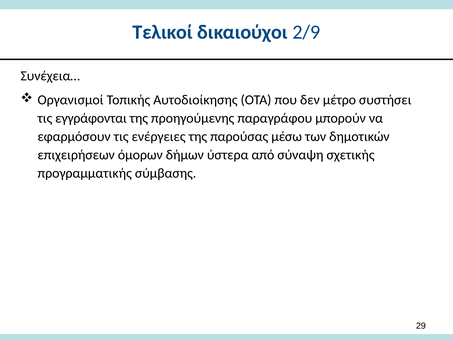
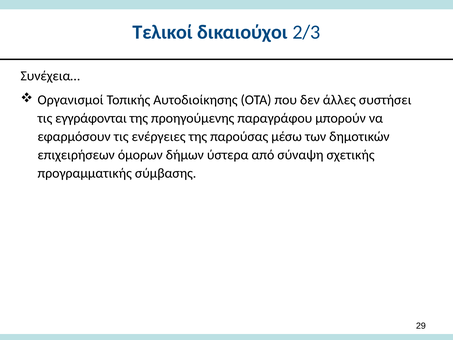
2/9: 2/9 -> 2/3
μέτρο: μέτρο -> άλλες
